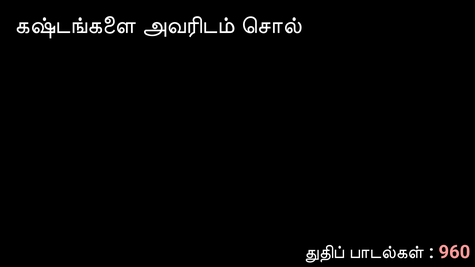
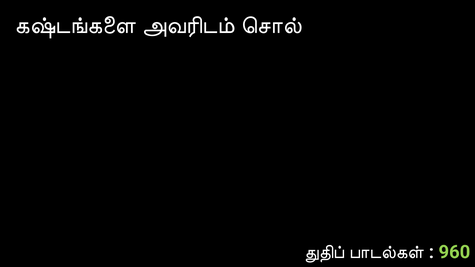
960 colour: pink -> light green
